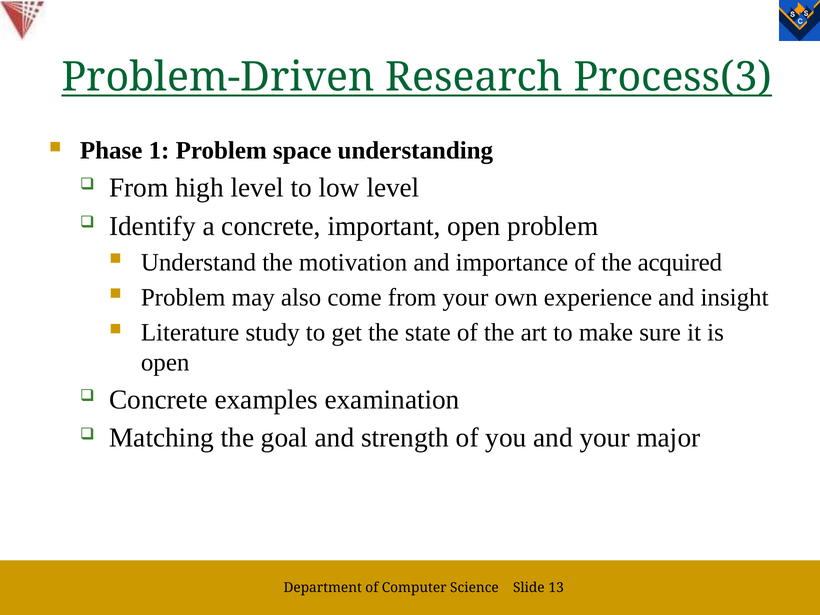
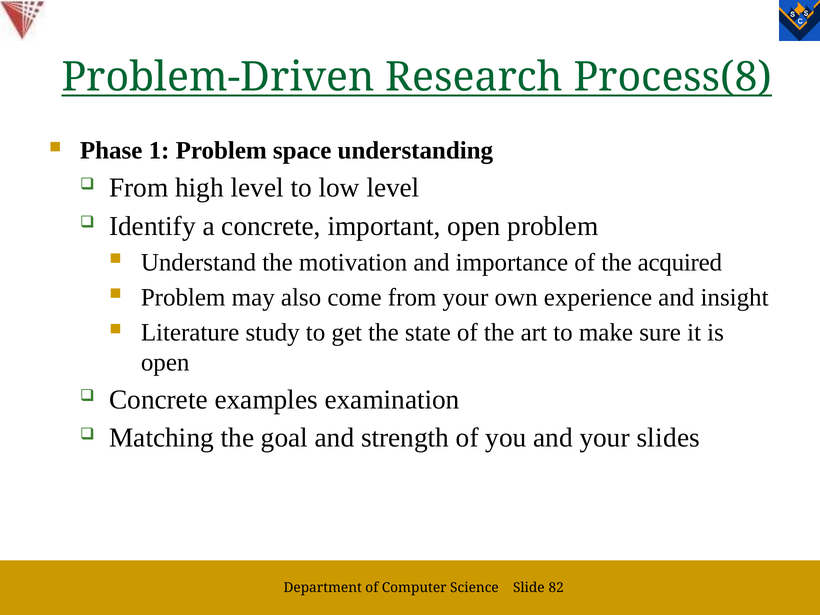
Process(3: Process(3 -> Process(8
major: major -> slides
13: 13 -> 82
